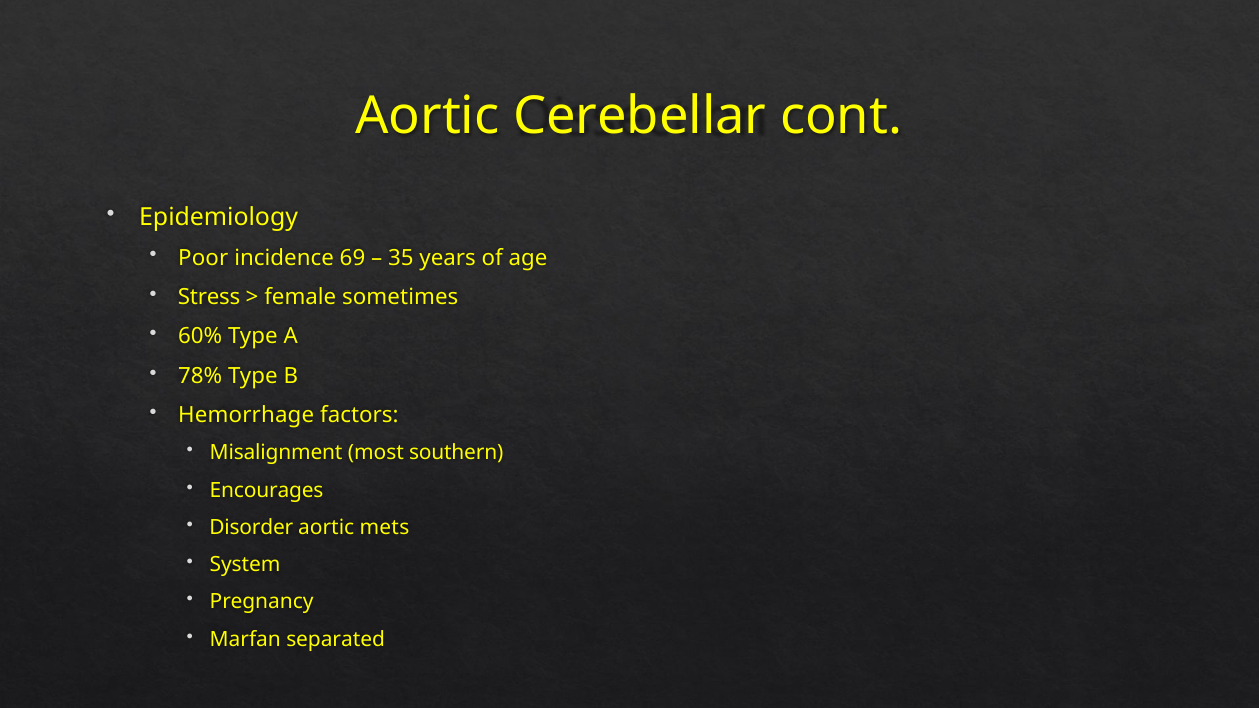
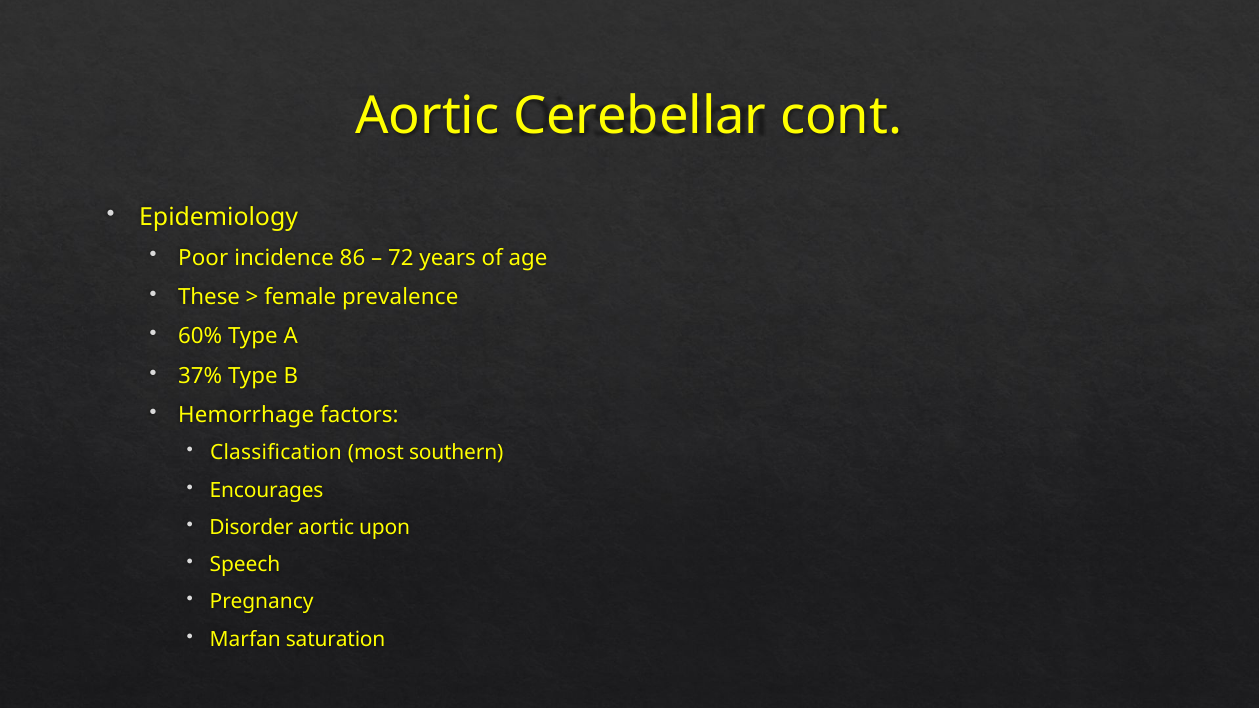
69: 69 -> 86
35: 35 -> 72
Stress: Stress -> These
sometimes: sometimes -> prevalence
78%: 78% -> 37%
Misalignment: Misalignment -> Classification
mets: mets -> upon
System: System -> Speech
separated: separated -> saturation
